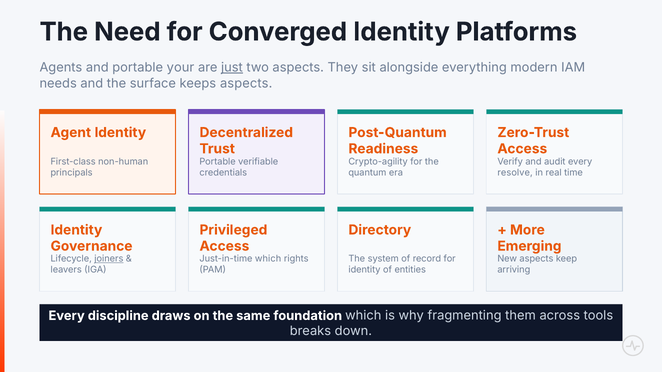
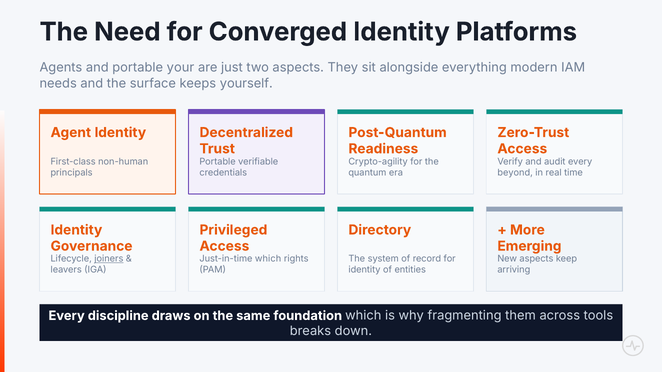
just underline: present -> none
keeps aspects: aspects -> yourself
resolve: resolve -> beyond
